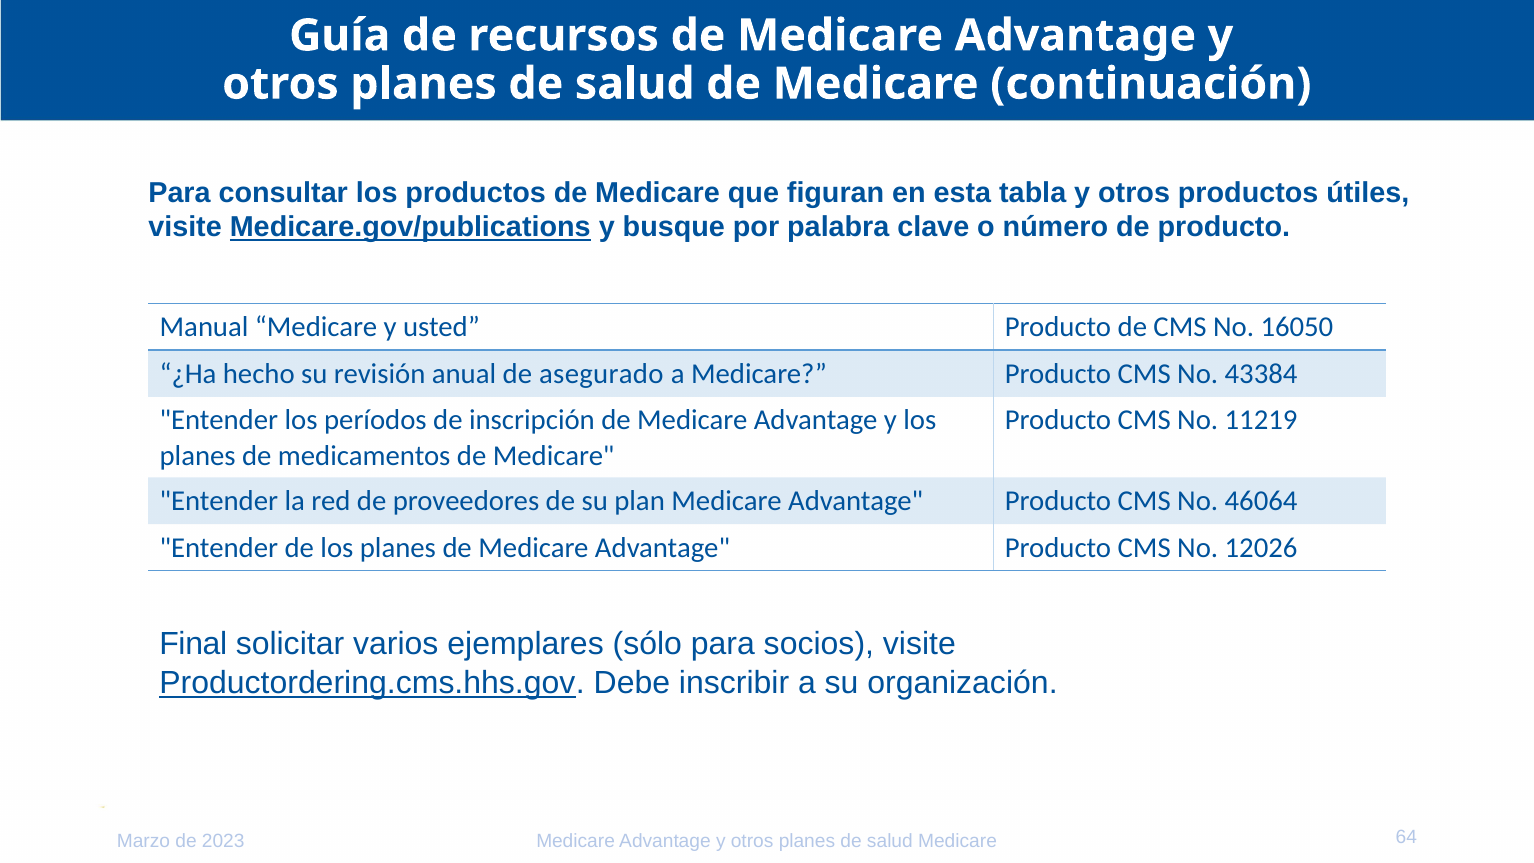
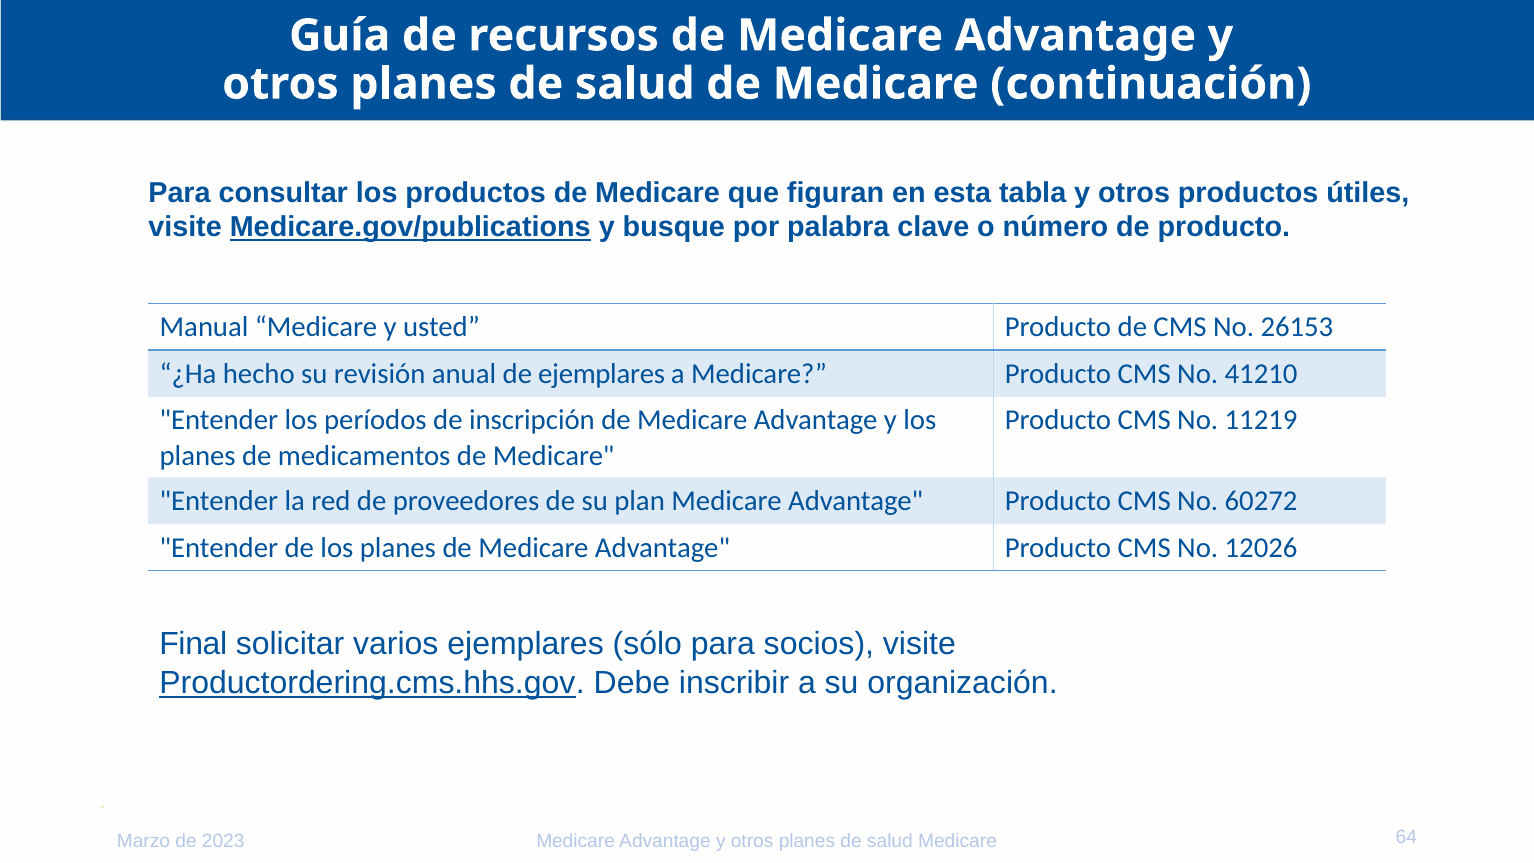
16050: 16050 -> 26153
de asegurado: asegurado -> ejemplares
43384: 43384 -> 41210
46064: 46064 -> 60272
